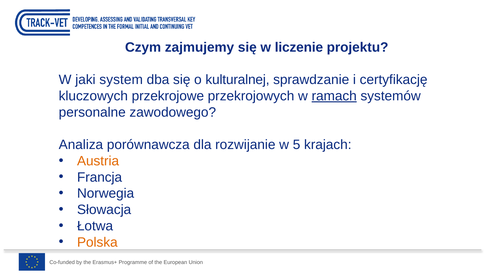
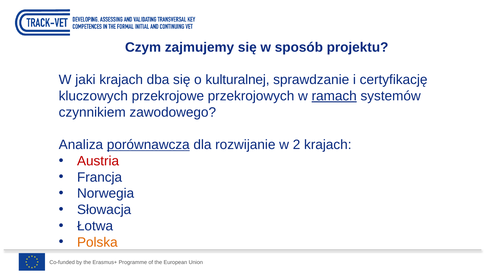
liczenie: liczenie -> sposób
jaki system: system -> krajach
personalne: personalne -> czynnikiem
porównawcza underline: none -> present
5: 5 -> 2
Austria colour: orange -> red
